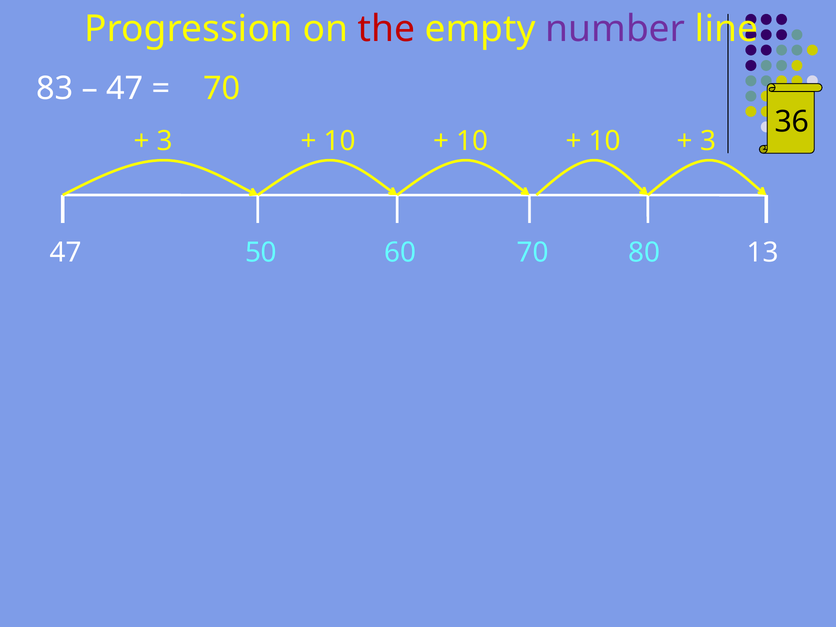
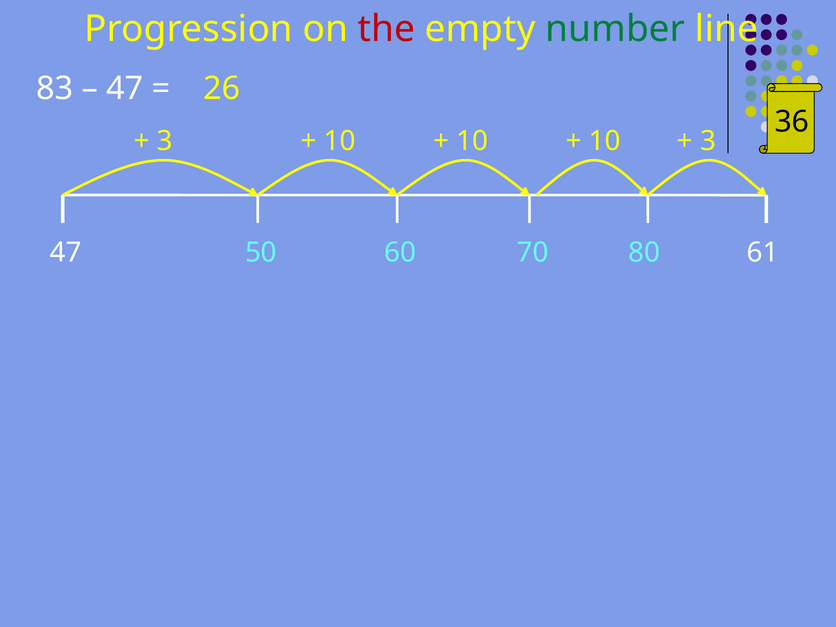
number colour: purple -> green
70 at (222, 89): 70 -> 26
13: 13 -> 61
